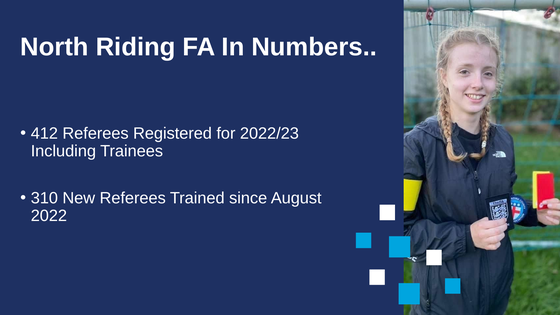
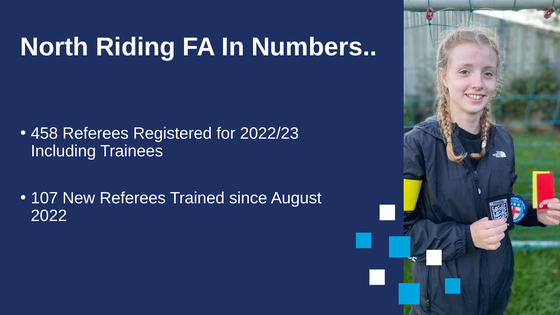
412: 412 -> 458
310: 310 -> 107
